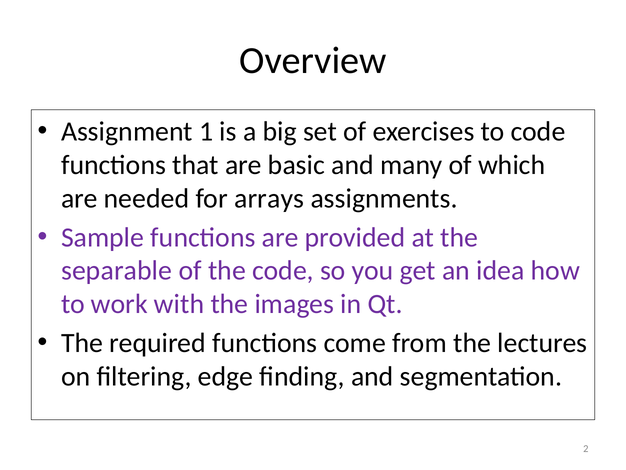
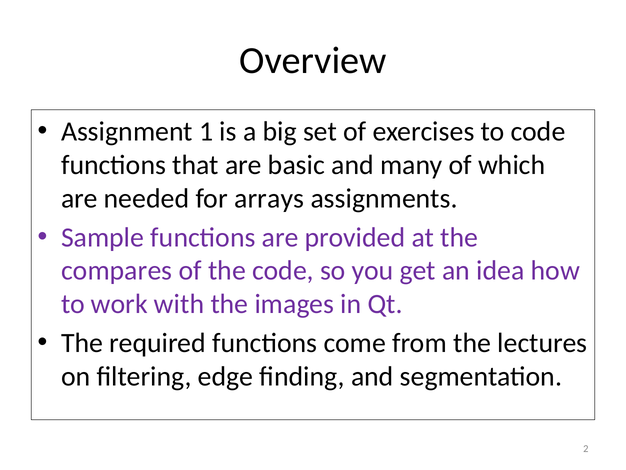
separable: separable -> compares
